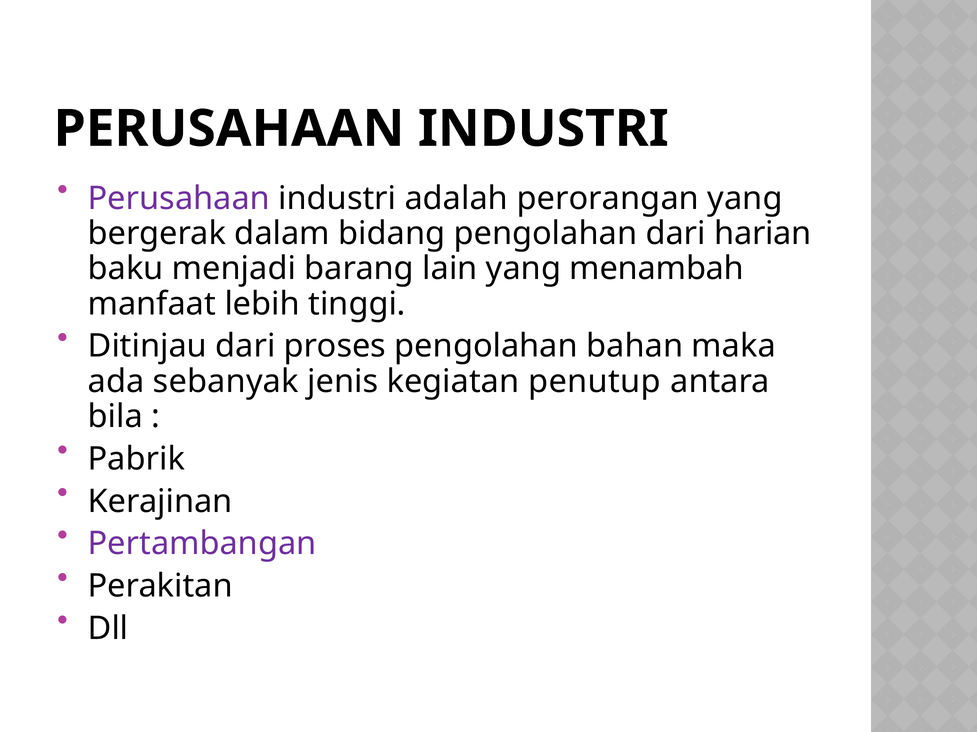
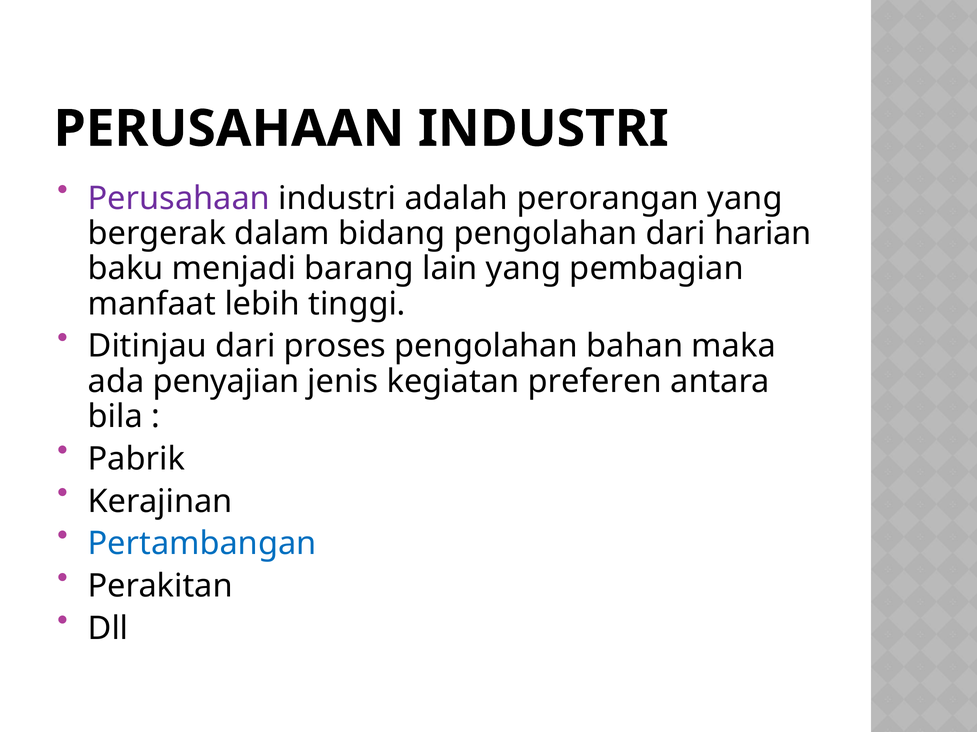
menambah: menambah -> pembagian
sebanyak: sebanyak -> penyajian
penutup: penutup -> preferen
Pertambangan colour: purple -> blue
